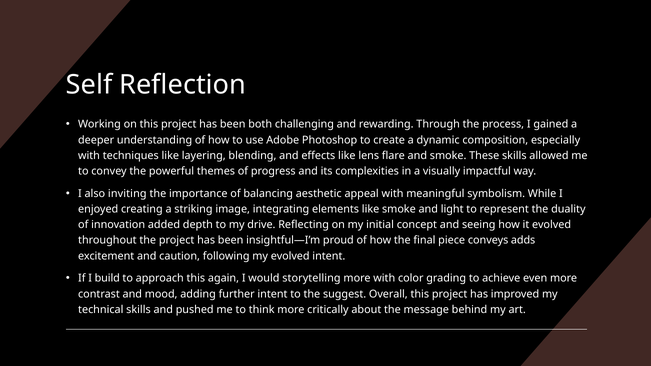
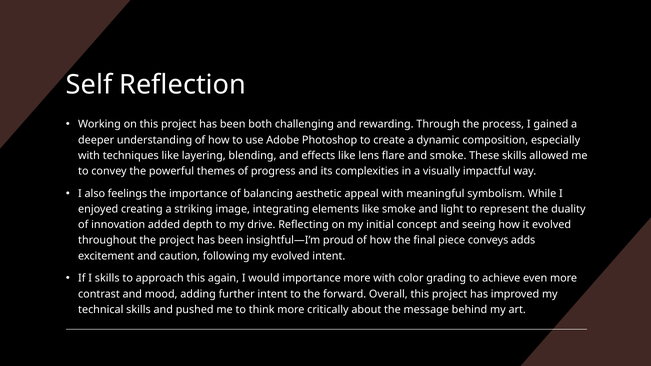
inviting: inviting -> feelings
I build: build -> skills
would storytelling: storytelling -> importance
suggest: suggest -> forward
